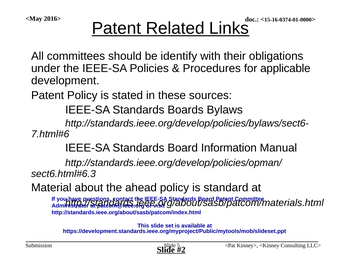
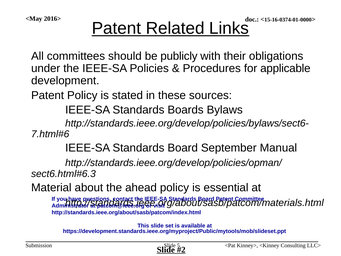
identify: identify -> publicly
Information: Information -> September
standard: standard -> essential
